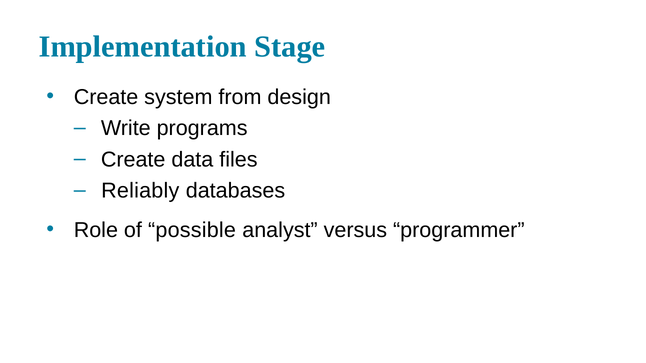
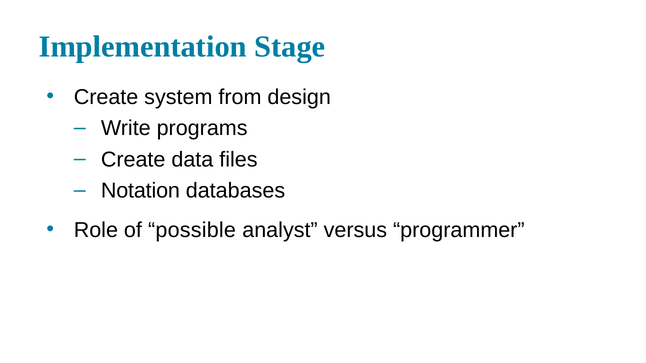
Reliably: Reliably -> Notation
